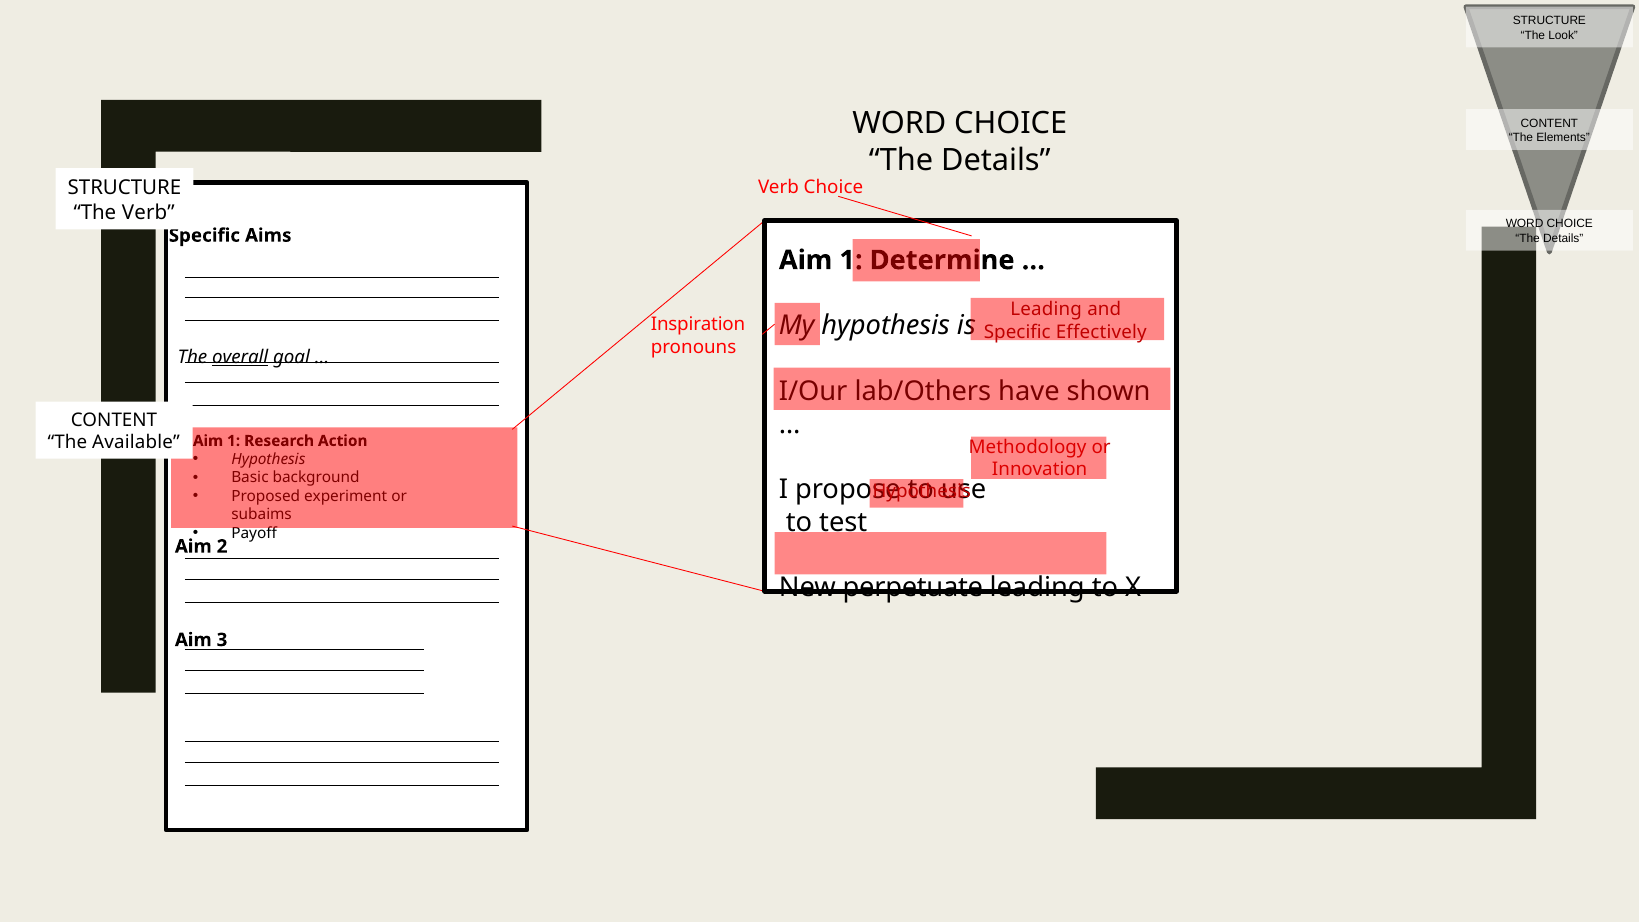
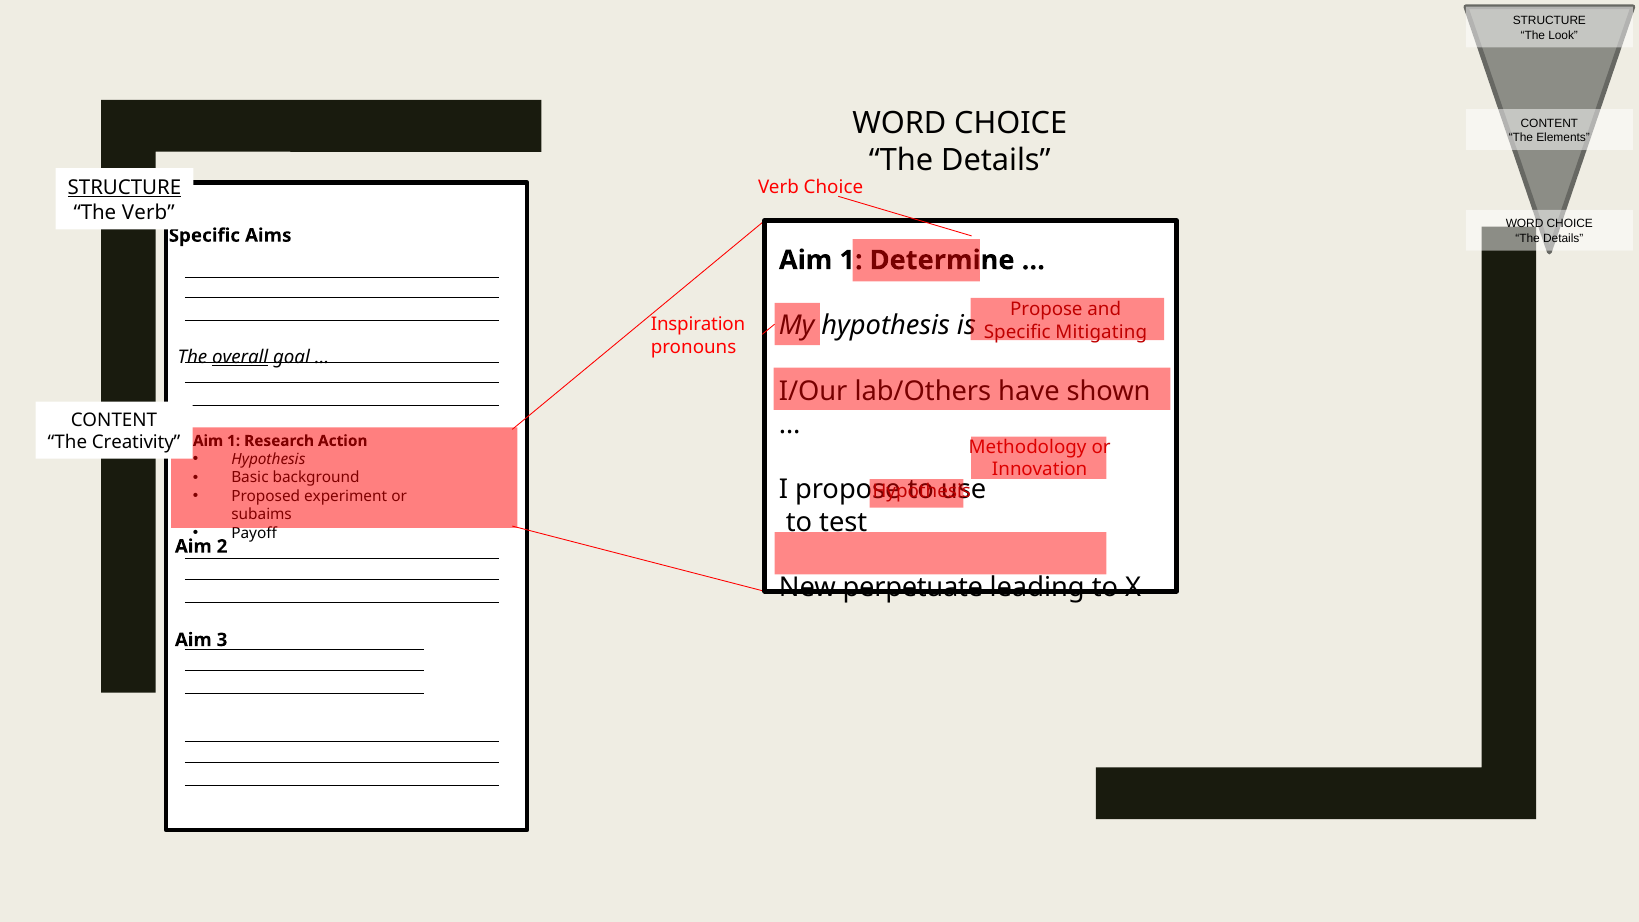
STRUCTURE at (124, 188) underline: none -> present
Leading at (1046, 309): Leading -> Propose
Effectively: Effectively -> Mitigating
Available: Available -> Creativity
